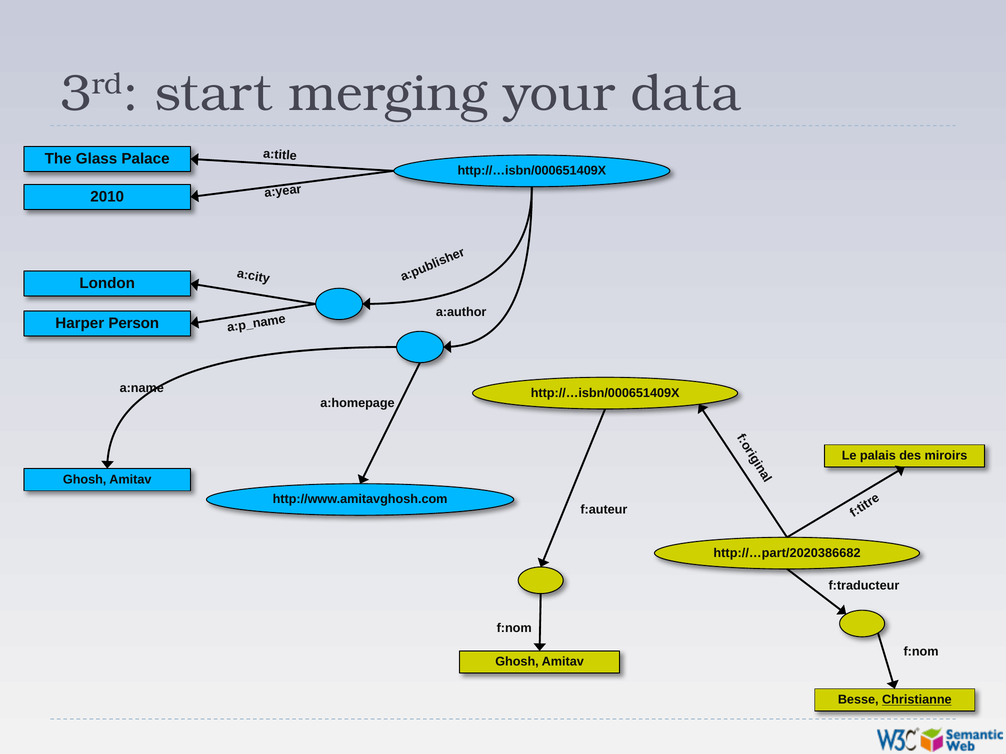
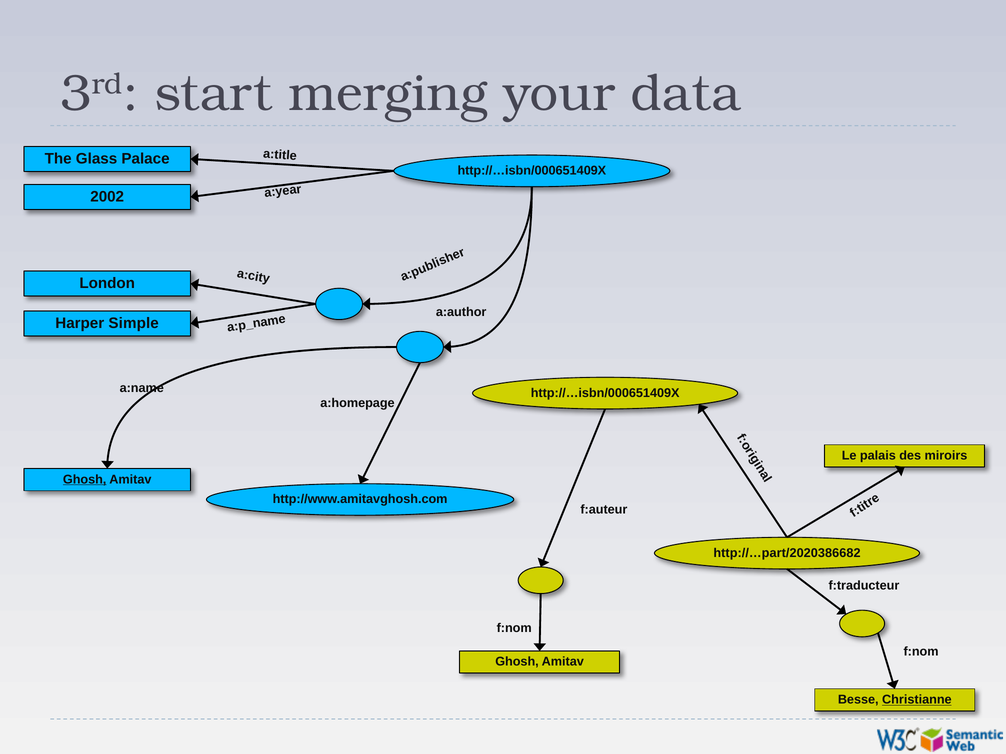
2010: 2010 -> 2002
Person: Person -> Simple
Ghosh at (85, 480) underline: none -> present
